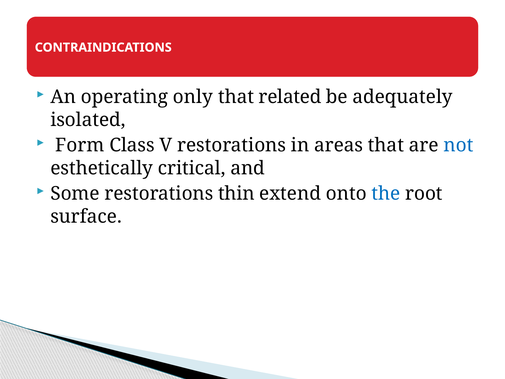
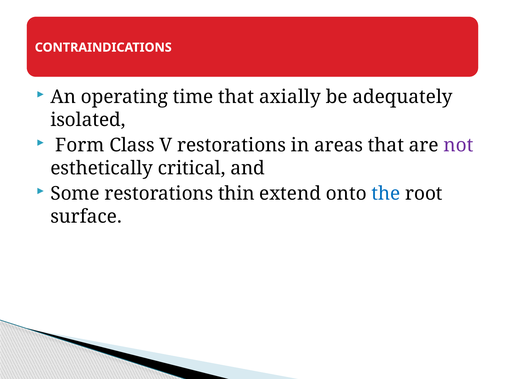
only: only -> time
related: related -> axially
not colour: blue -> purple
